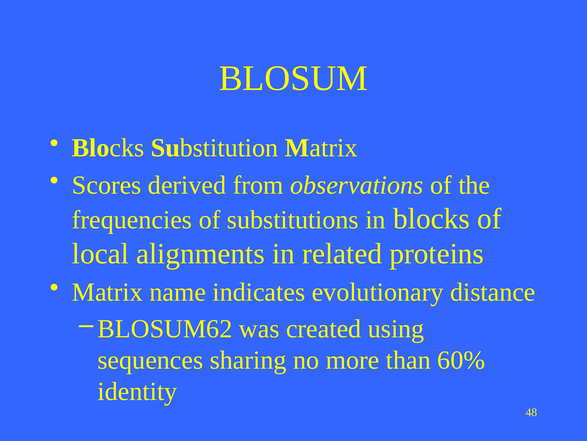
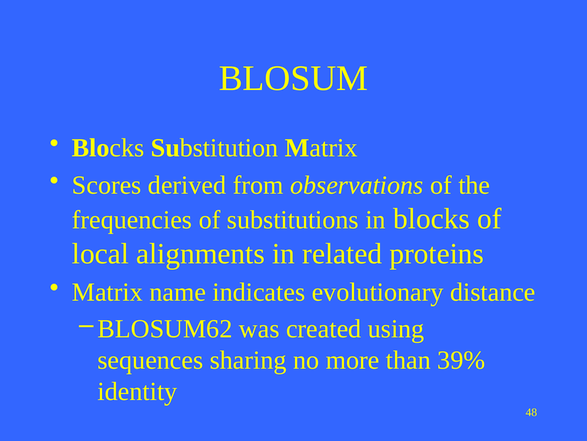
60%: 60% -> 39%
